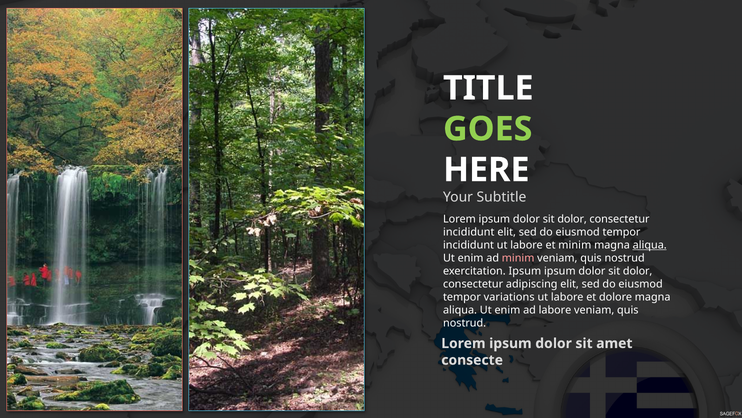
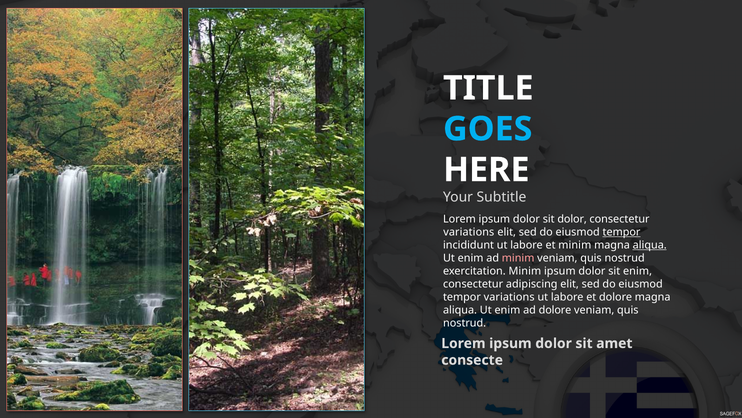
GOES colour: light green -> light blue
incididunt at (469, 232): incididunt -> variations
tempor at (622, 232) underline: none -> present
exercitation Ipsum: Ipsum -> Minim
dolor at (638, 271): dolor -> enim
ad labore: labore -> dolore
